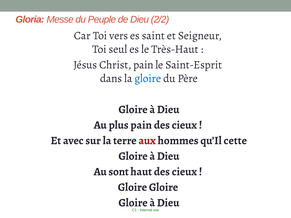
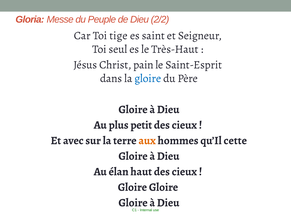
vers: vers -> tige
plus pain: pain -> petit
aux colour: red -> orange
sont: sont -> élan
